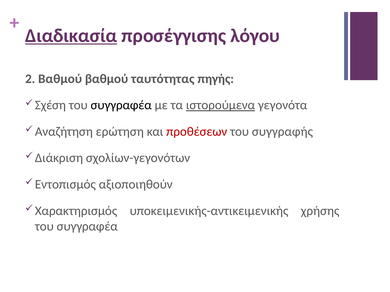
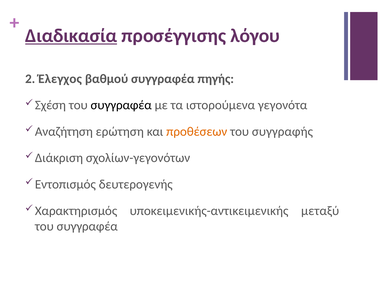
2 Βαθμού: Βαθμού -> Έλεγχος
βαθμού ταυτότητας: ταυτότητας -> συγγραφέα
ιστορούμενα underline: present -> none
προθέσεων colour: red -> orange
αξιοποιηθούν: αξιοποιηθούν -> δευτερογενής
χρήσης: χρήσης -> μεταξύ
